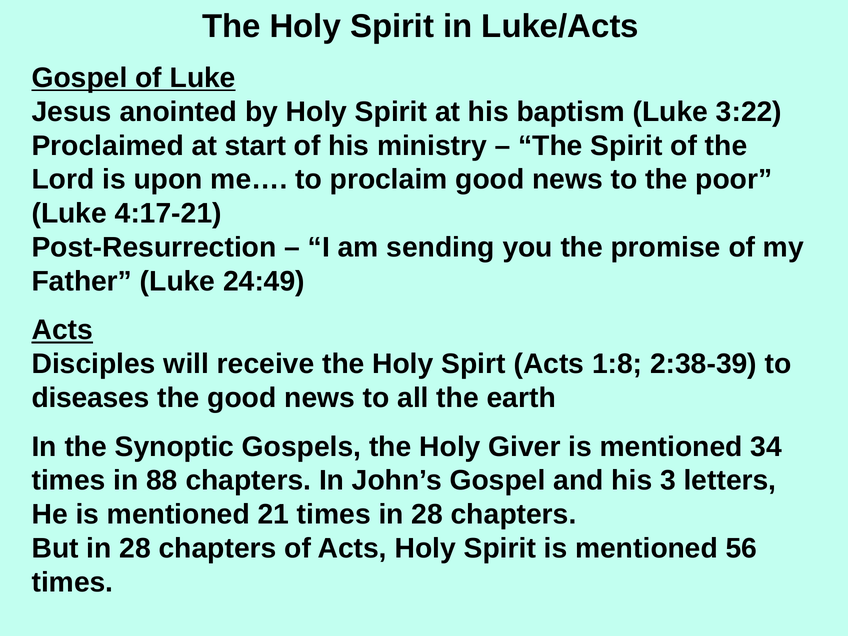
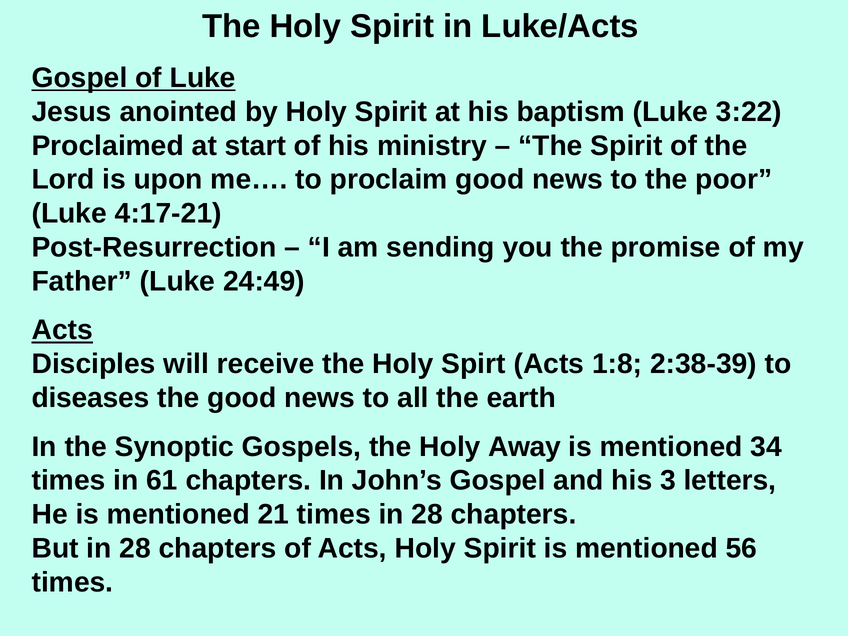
Giver: Giver -> Away
88: 88 -> 61
